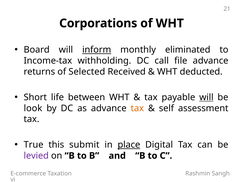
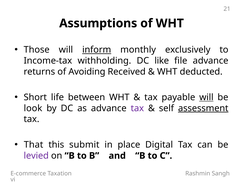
Corporations: Corporations -> Assumptions
Board: Board -> Those
eliminated: eliminated -> exclusively
call: call -> like
Selected: Selected -> Avoiding
tax at (137, 108) colour: orange -> purple
assessment underline: none -> present
True: True -> That
place underline: present -> none
